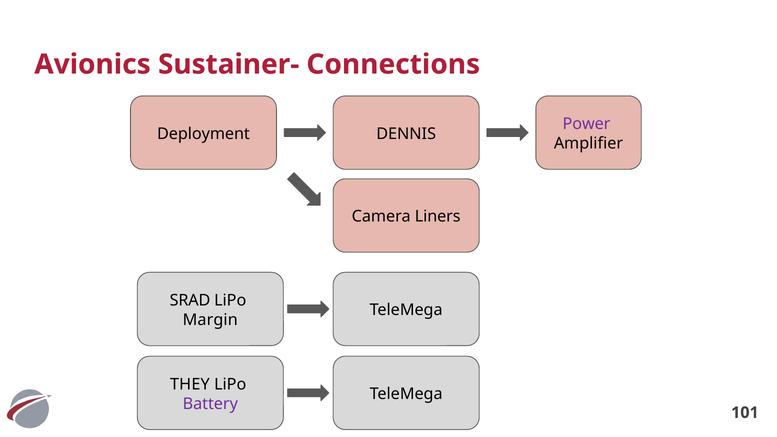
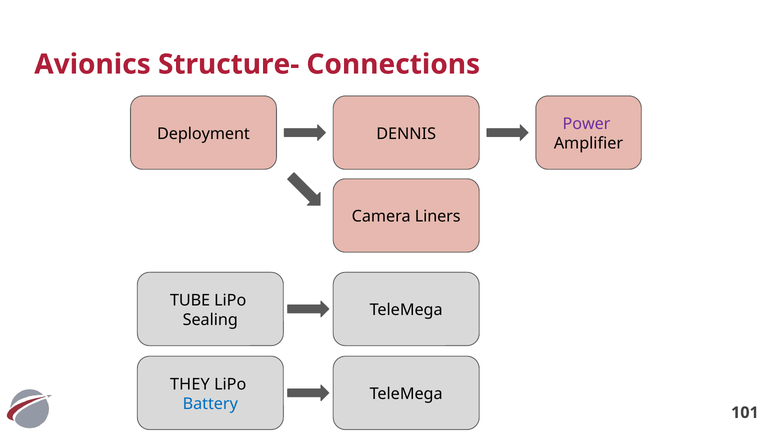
Sustainer-: Sustainer- -> Structure-
SRAD: SRAD -> TUBE
Margin: Margin -> Sealing
Battery colour: purple -> blue
